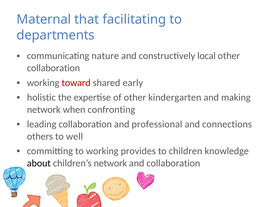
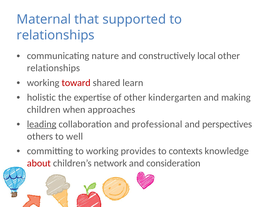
facilitating: facilitating -> supported
departments at (56, 35): departments -> relationships
collaboration at (53, 68): collaboration -> relationships
early: early -> learn
network at (44, 110): network -> children
confronting: confronting -> approaches
leading underline: none -> present
connections: connections -> perspectives
children: children -> contexts
about colour: black -> red
and collaboration: collaboration -> consideration
